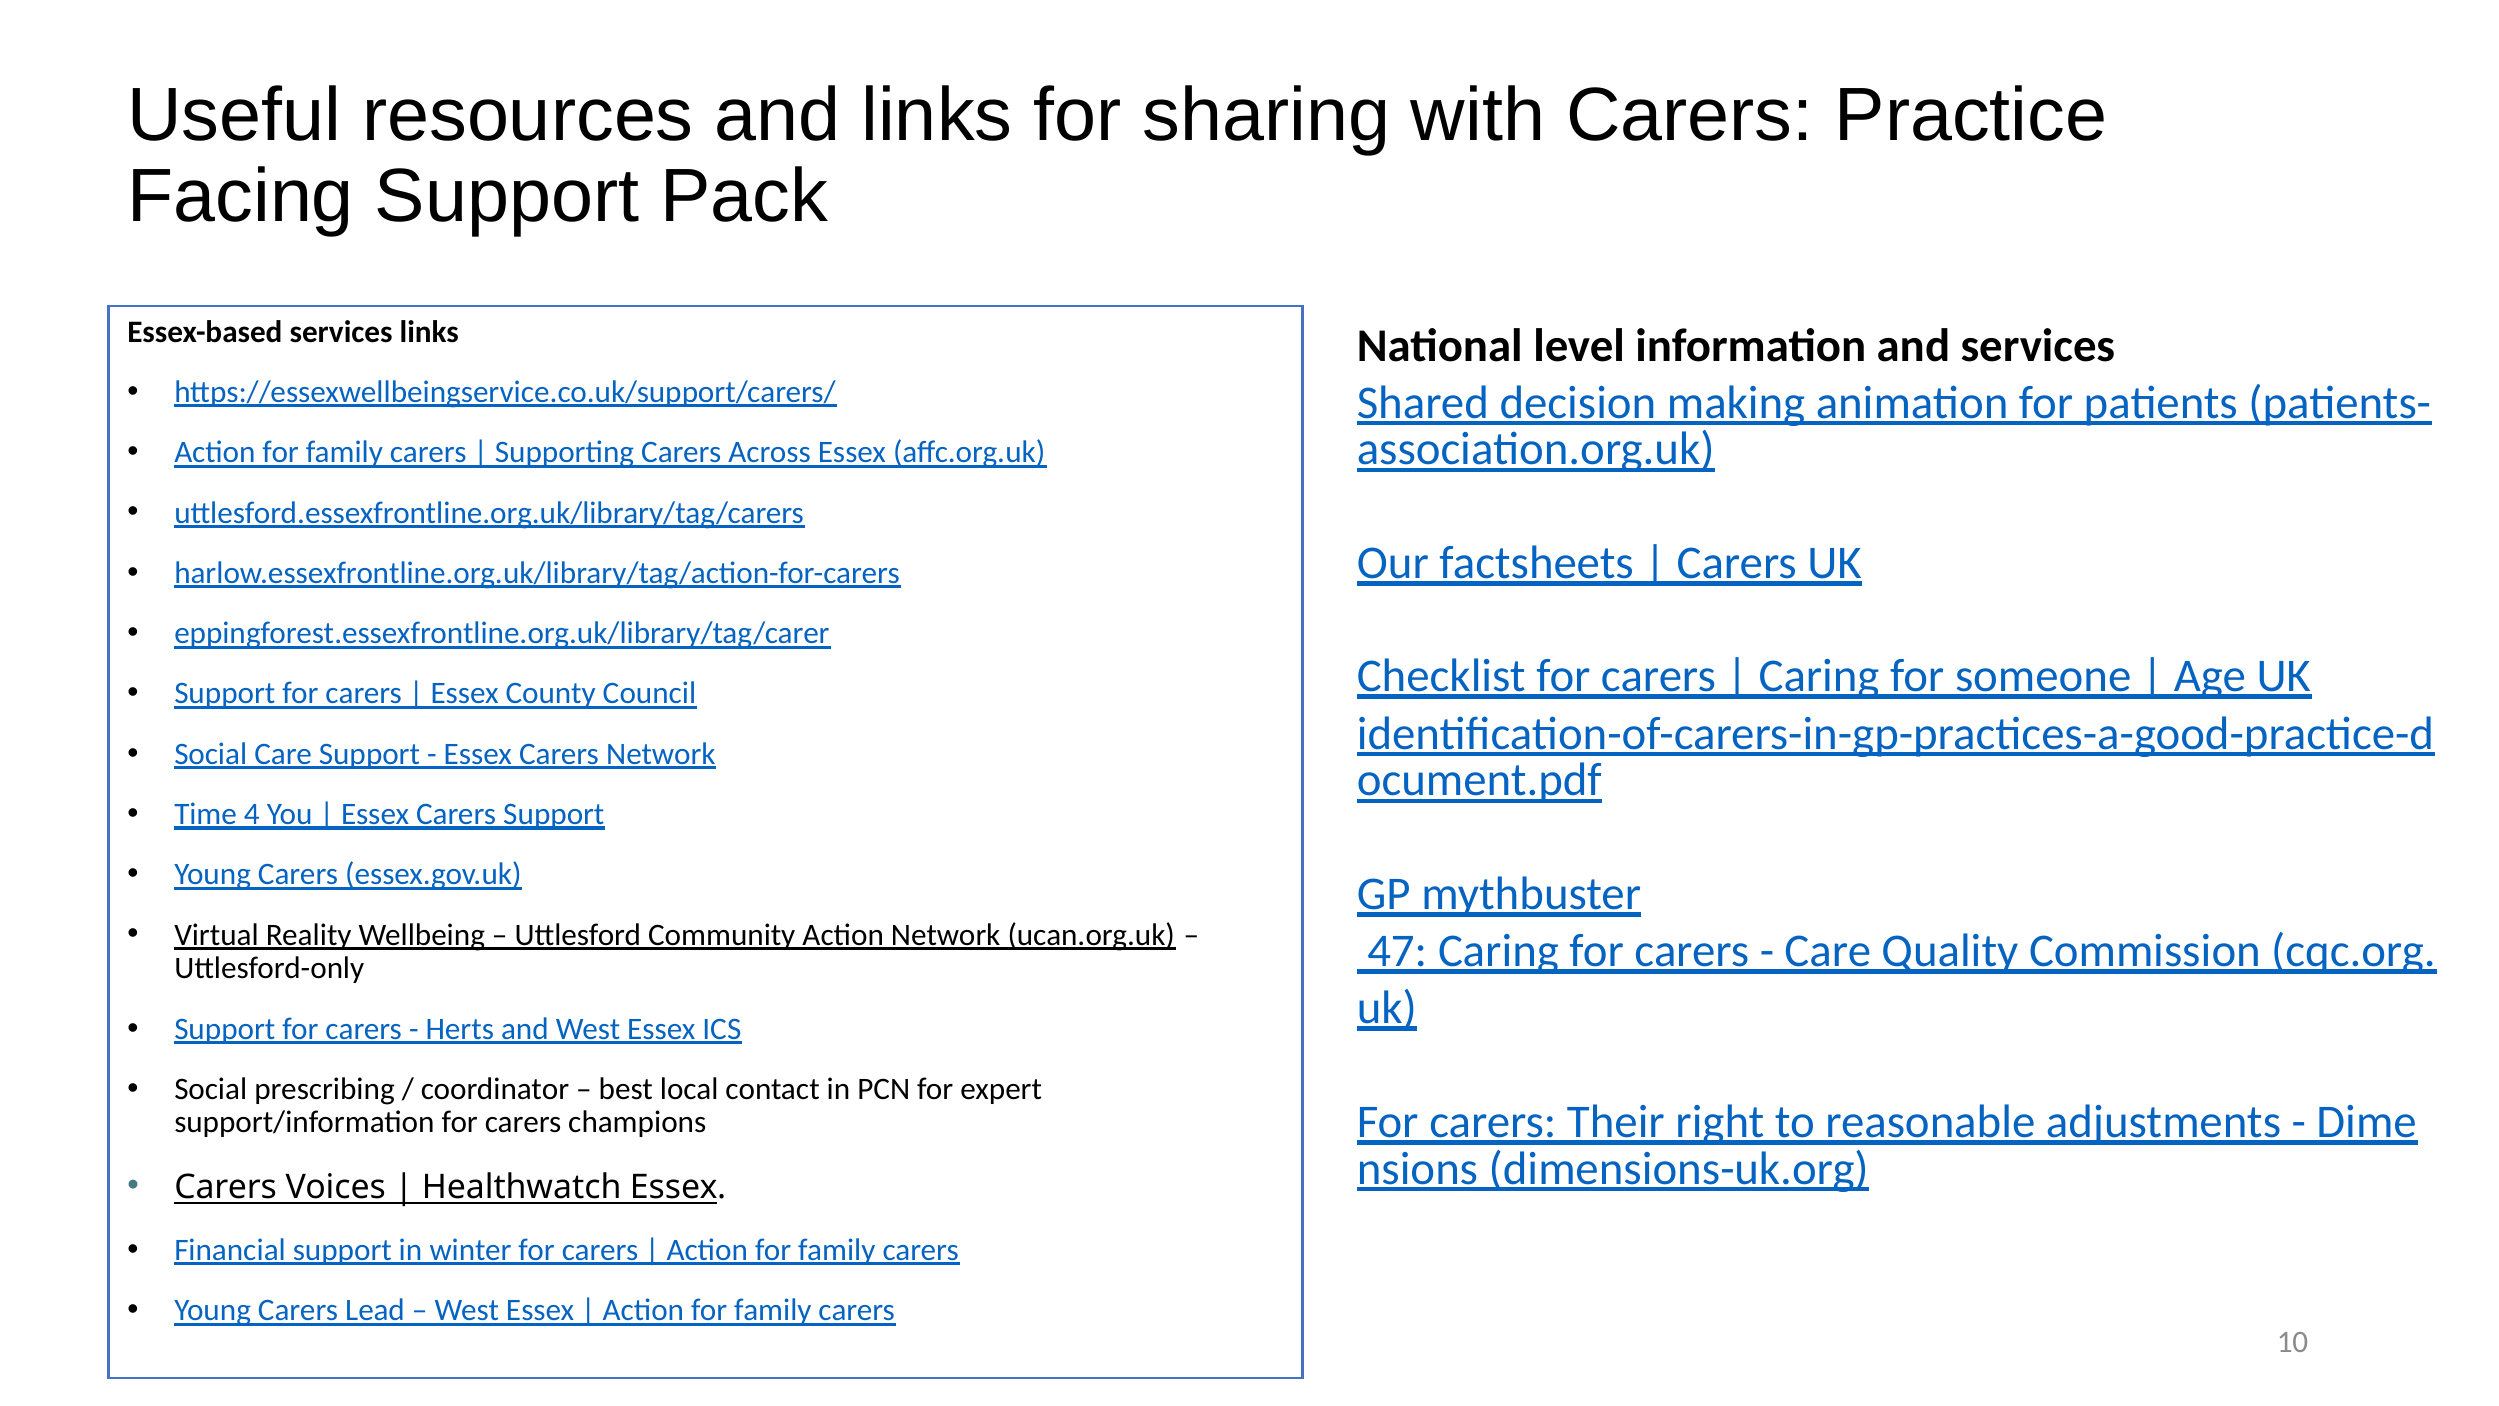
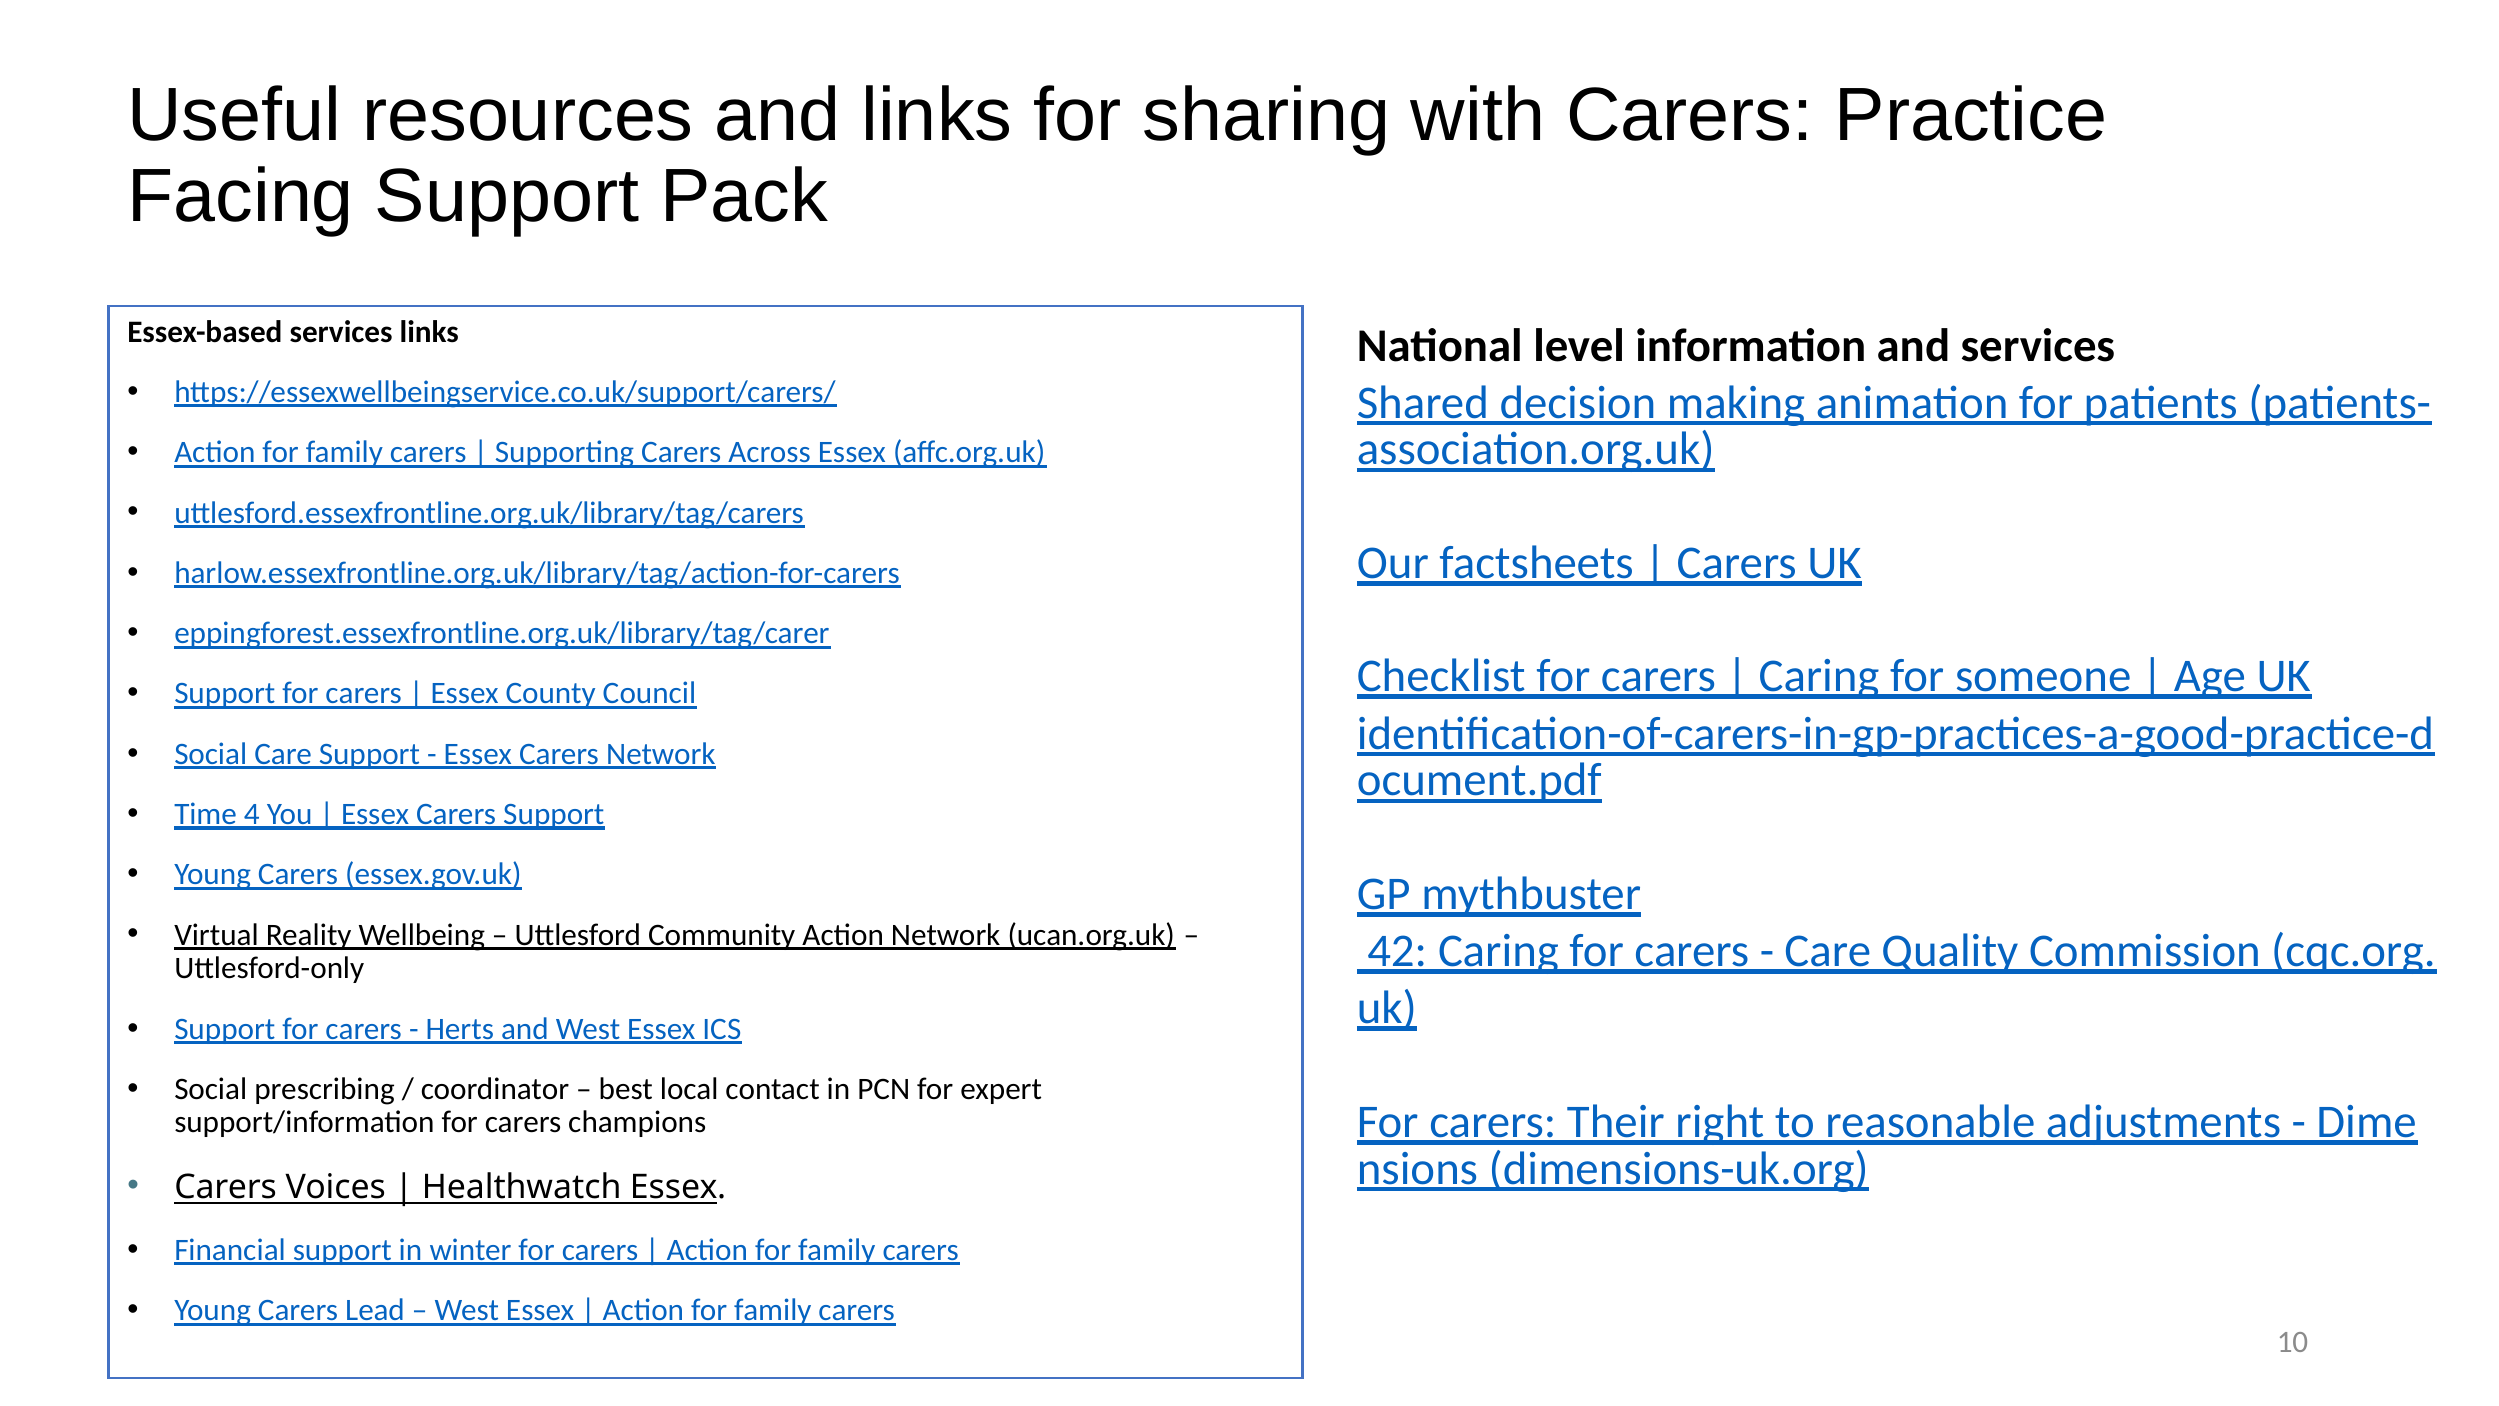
47: 47 -> 42
